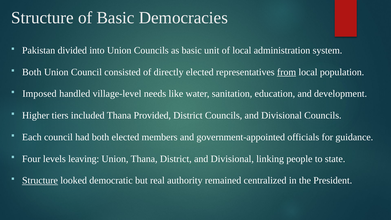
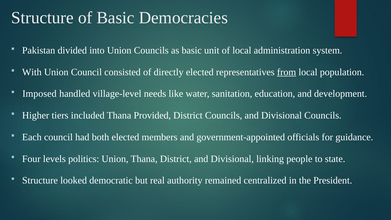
Both at (32, 72): Both -> With
leaving: leaving -> politics
Structure at (40, 180) underline: present -> none
